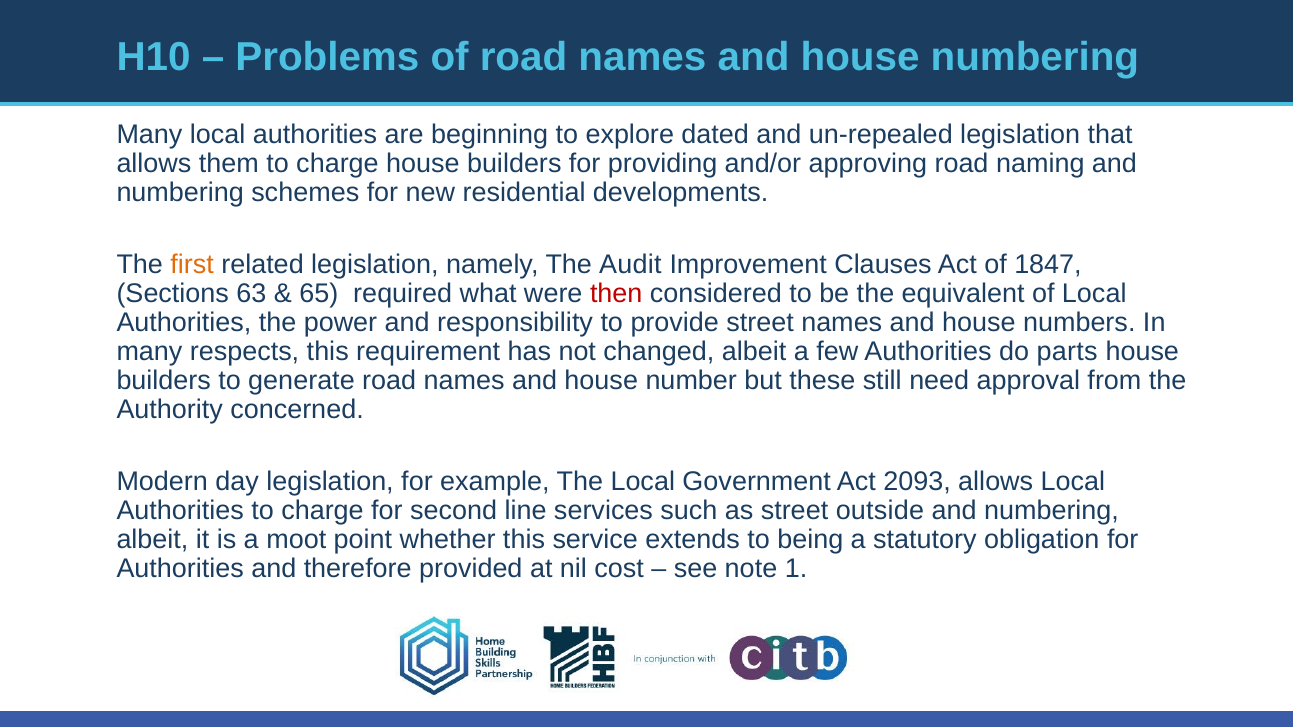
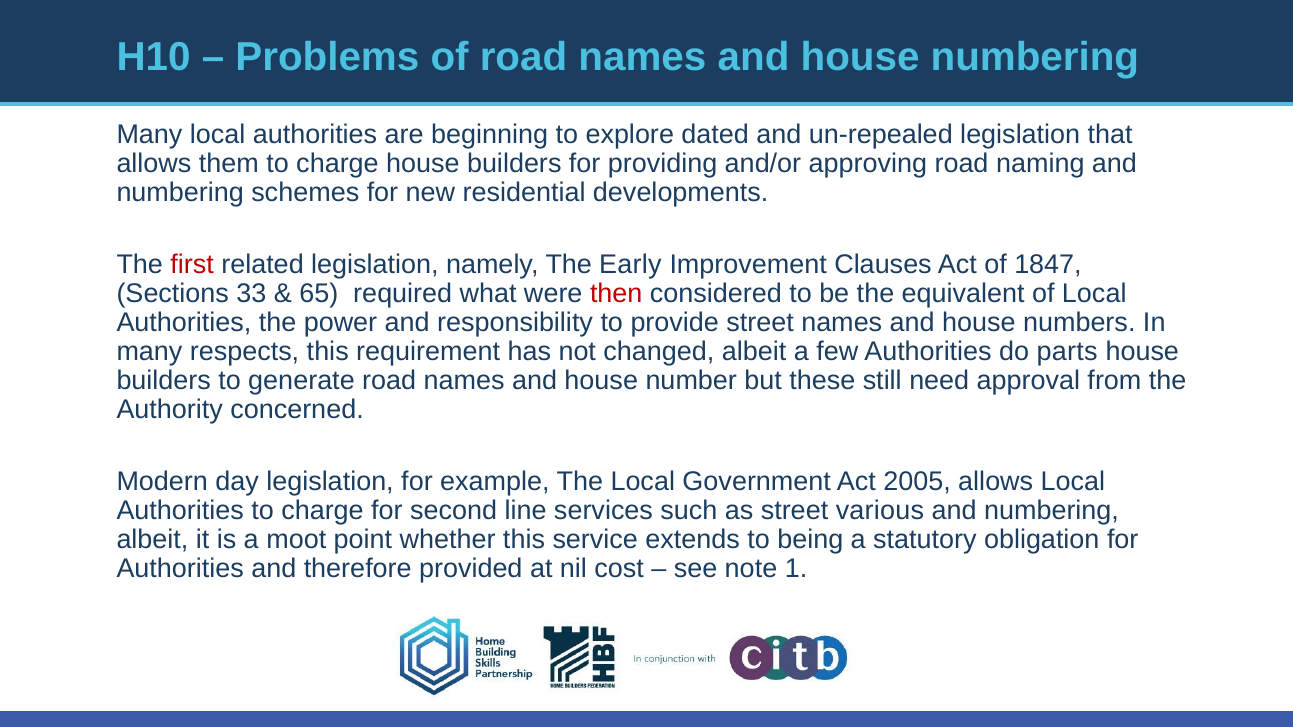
first colour: orange -> red
Audit: Audit -> Early
63: 63 -> 33
2093: 2093 -> 2005
outside: outside -> various
